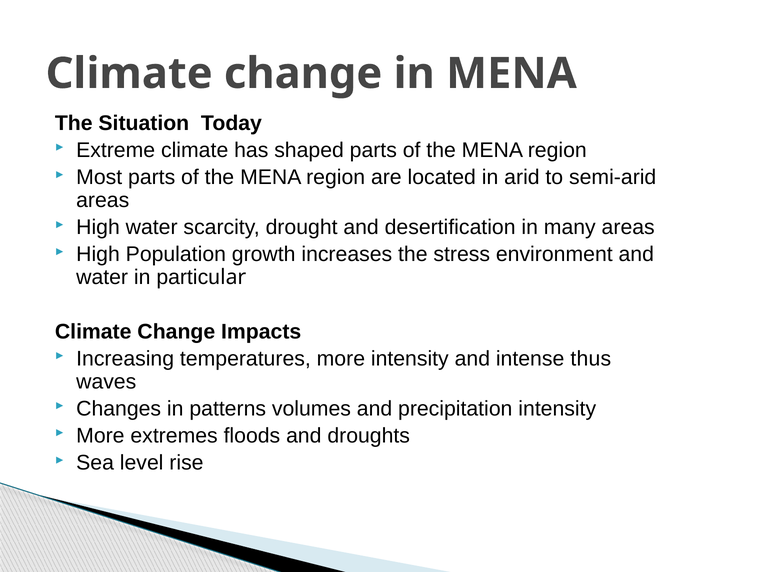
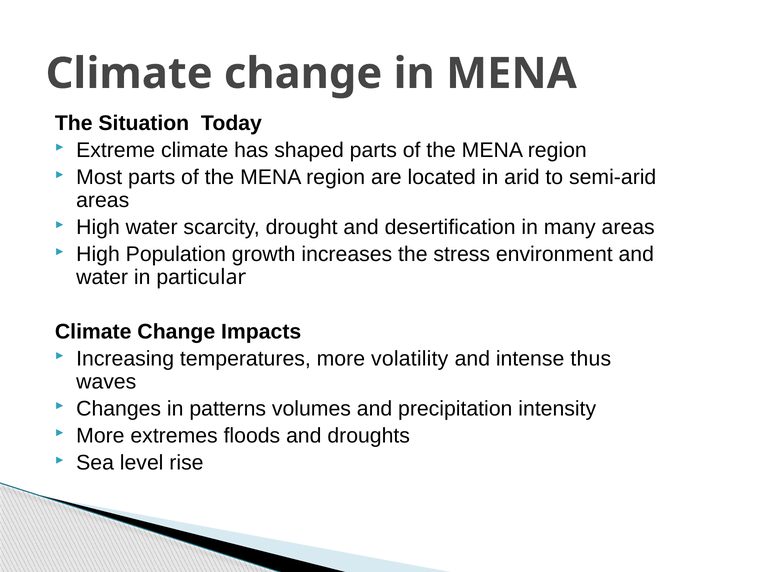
more intensity: intensity -> volatility
